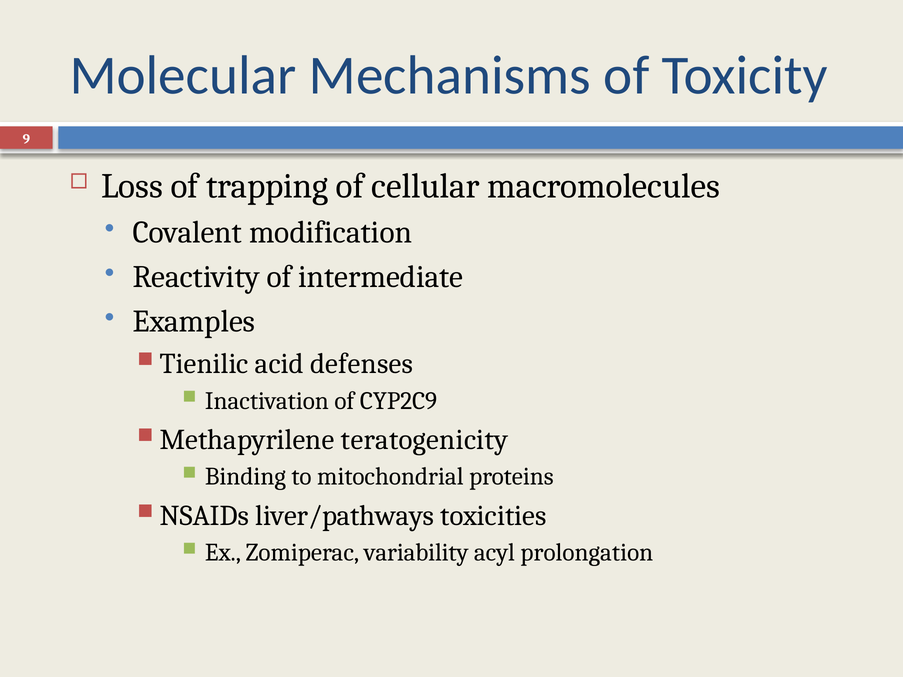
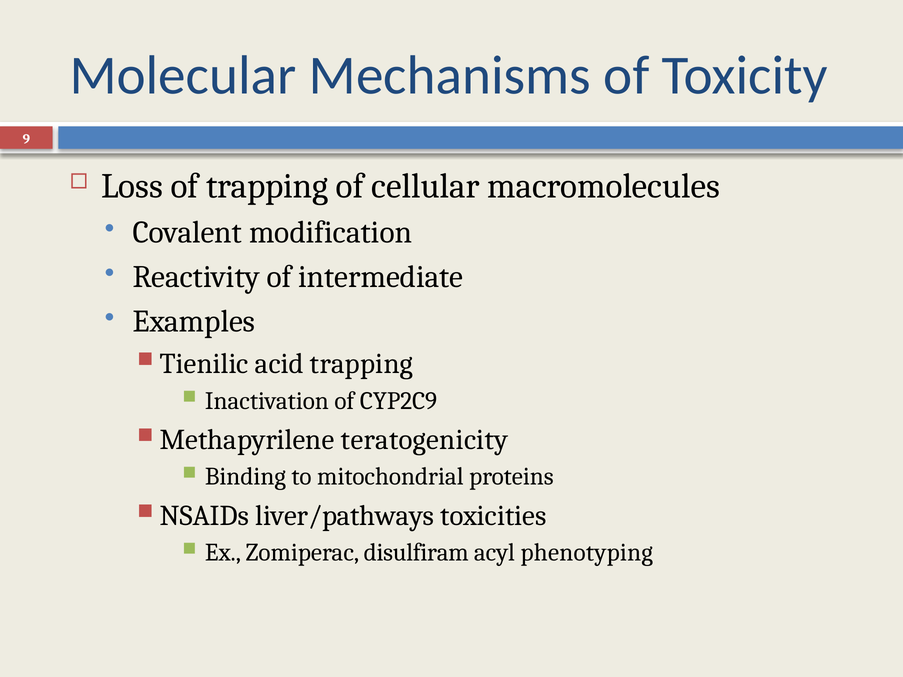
acid defenses: defenses -> trapping
variability: variability -> disulfiram
prolongation: prolongation -> phenotyping
